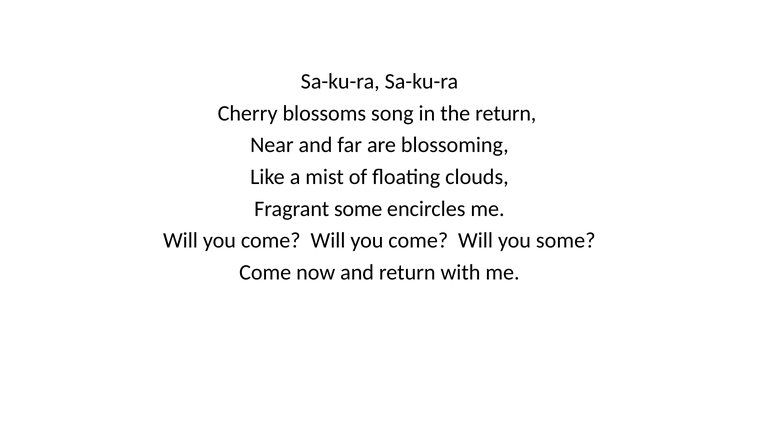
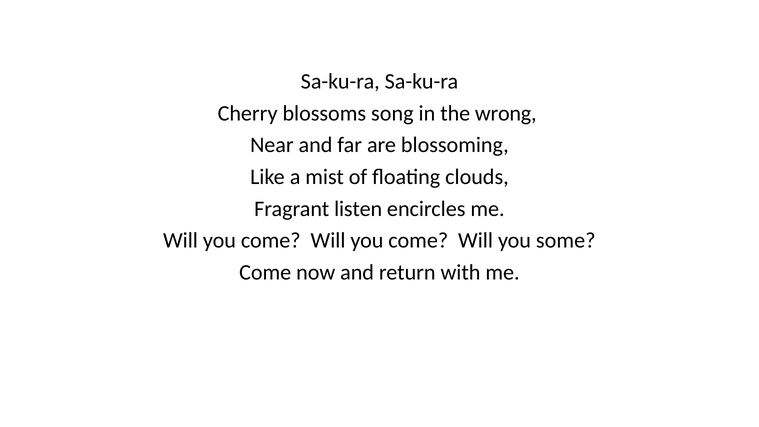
the return: return -> wrong
Fragrant some: some -> listen
